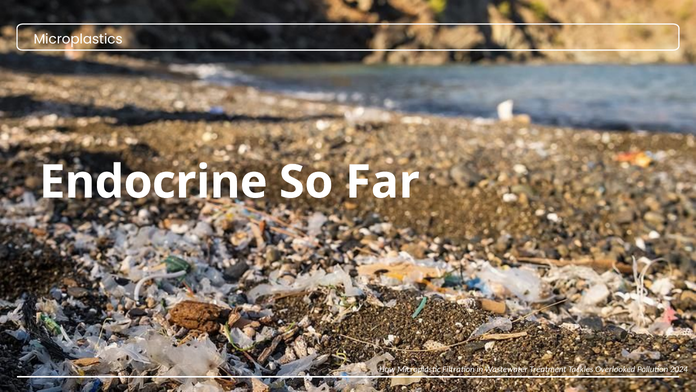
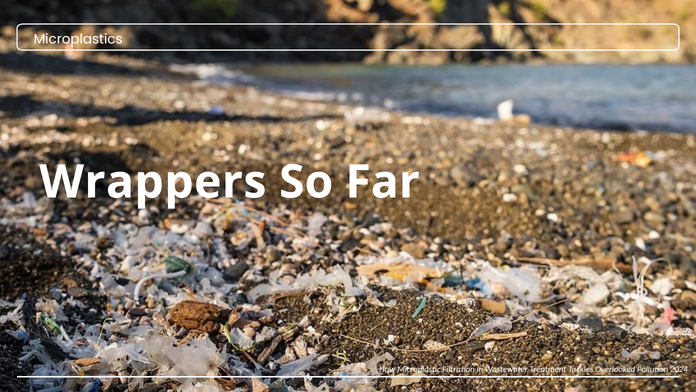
Endocrine: Endocrine -> Wrappers
